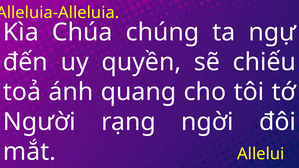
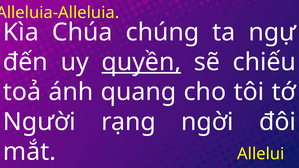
quyền underline: none -> present
